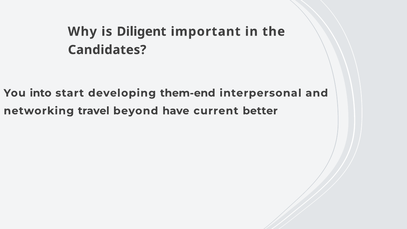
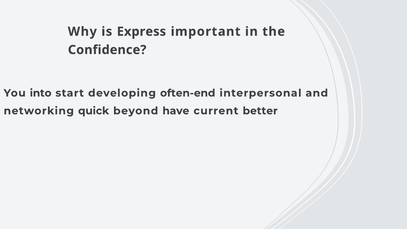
Diligent: Diligent -> Express
Candidates: Candidates -> Confidence
them-end: them-end -> often-end
travel: travel -> quick
